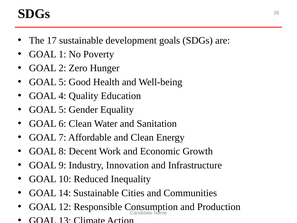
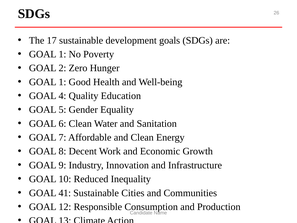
5 at (62, 82): 5 -> 1
14 at (65, 193): 14 -> 41
